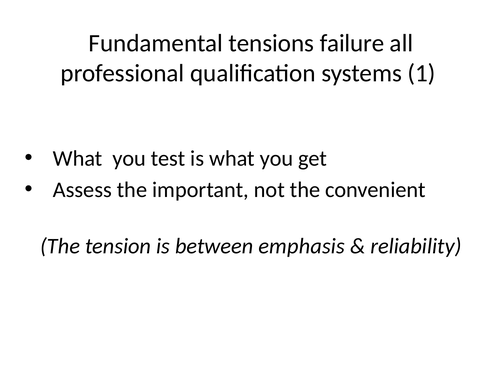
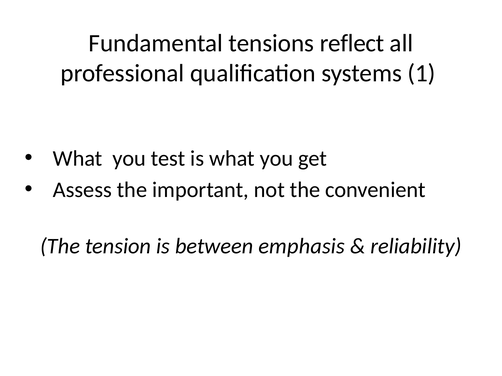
failure: failure -> reflect
